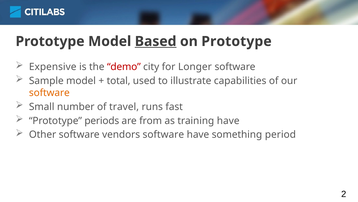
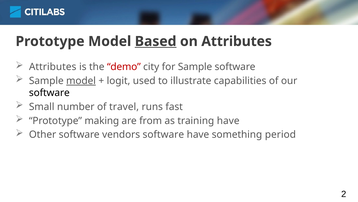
on Prototype: Prototype -> Attributes
Expensive at (53, 67): Expensive -> Attributes
for Longer: Longer -> Sample
model at (81, 81) underline: none -> present
total: total -> logit
software at (49, 93) colour: orange -> black
periods: periods -> making
